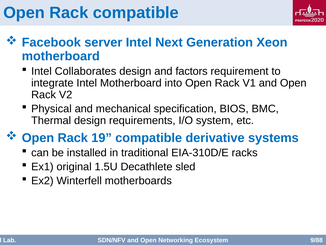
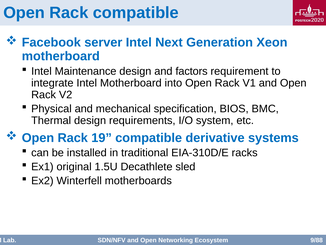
Collaborates: Collaborates -> Maintenance
